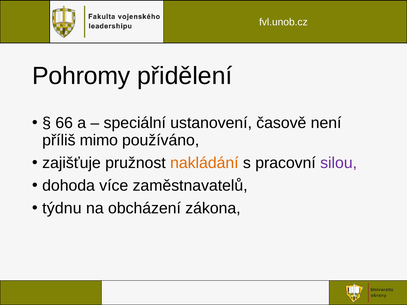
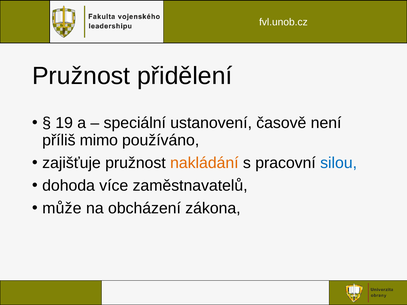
Pohromy at (81, 76): Pohromy -> Pružnost
66: 66 -> 19
silou colour: purple -> blue
týdnu: týdnu -> může
